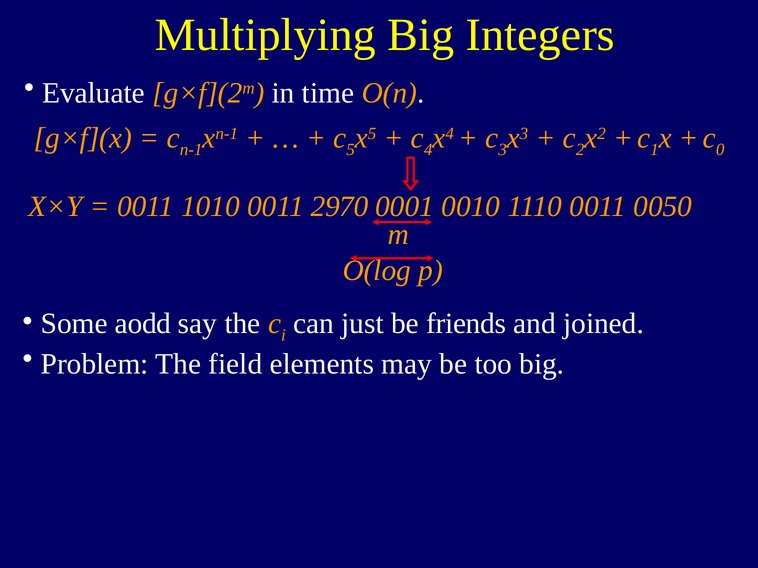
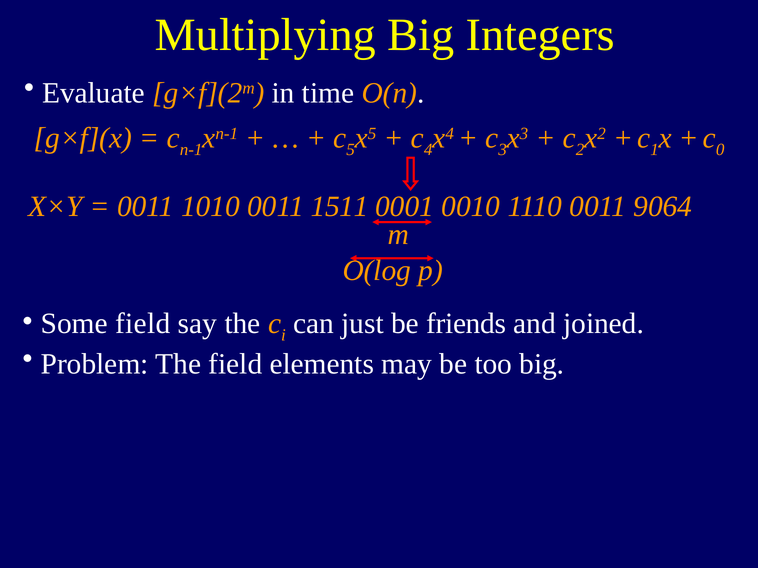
2970: 2970 -> 1511
0050: 0050 -> 9064
Some aodd: aodd -> field
